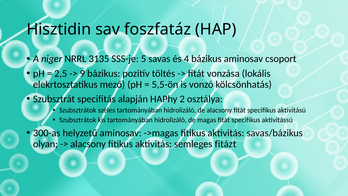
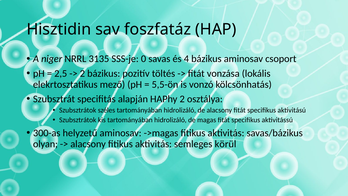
5: 5 -> 0
9 at (82, 73): 9 -> 2
fitázt: fitázt -> körül
